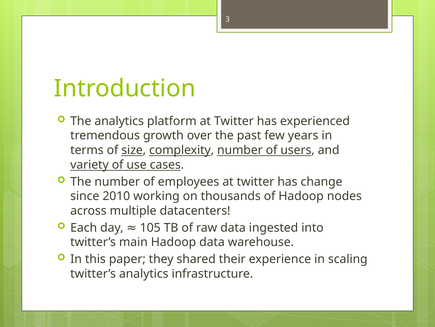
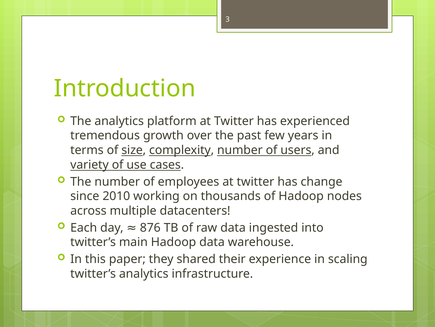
105: 105 -> 876
